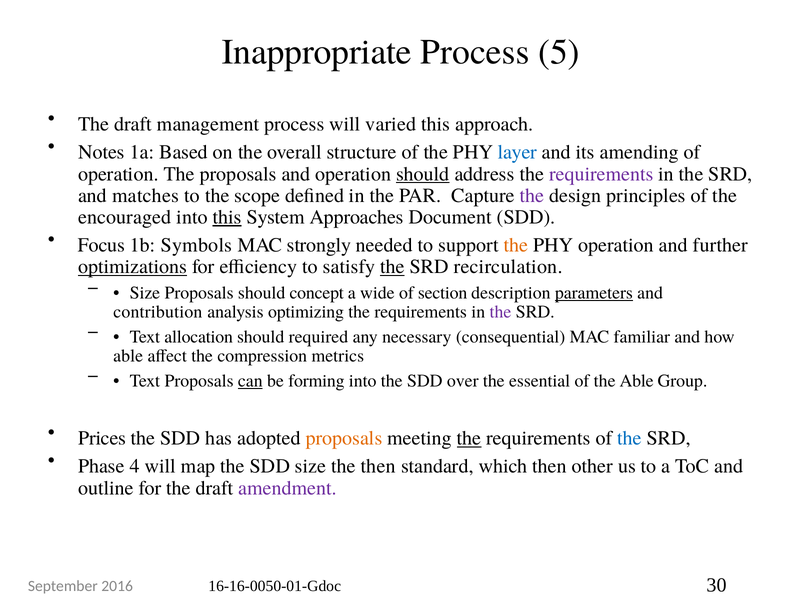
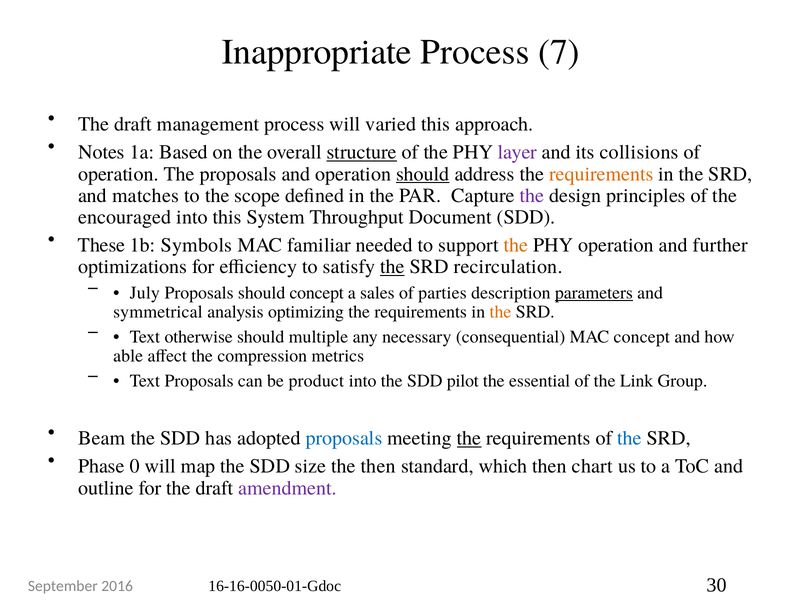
5: 5 -> 7
structure underline: none -> present
layer colour: blue -> purple
amending: amending -> collisions
requirements at (601, 174) colour: purple -> orange
this at (227, 217) underline: present -> none
Approaches: Approaches -> Throughput
Focus: Focus -> These
strongly: strongly -> familiar
optimizations underline: present -> none
Size at (145, 293): Size -> July
wide: wide -> sales
section: section -> parties
contribution: contribution -> symmetrical
the at (500, 312) colour: purple -> orange
allocation: allocation -> otherwise
required: required -> multiple
MAC familiar: familiar -> concept
can underline: present -> none
forming: forming -> product
over: over -> pilot
the Able: Able -> Link
Prices: Prices -> Beam
proposals at (344, 439) colour: orange -> blue
4: 4 -> 0
other: other -> chart
